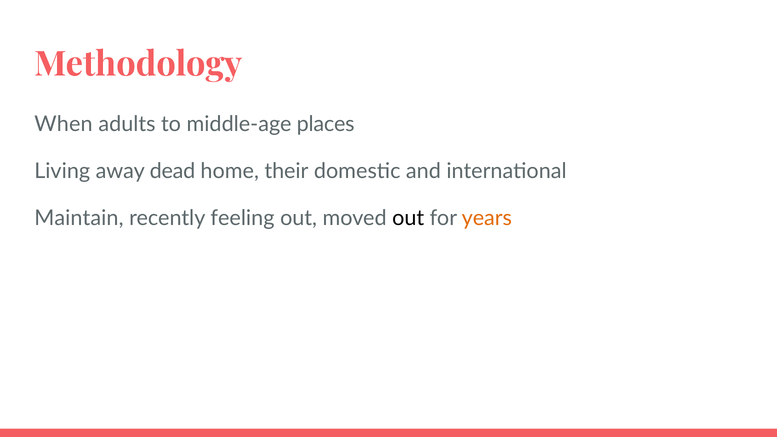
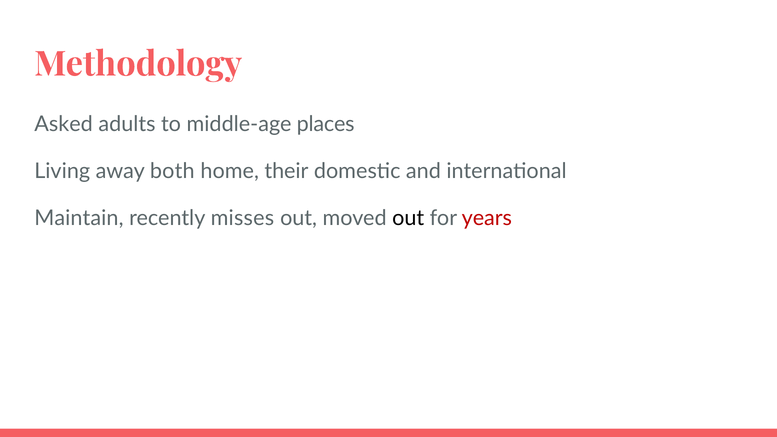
When: When -> Asked
dead: dead -> both
feeling: feeling -> misses
years colour: orange -> red
